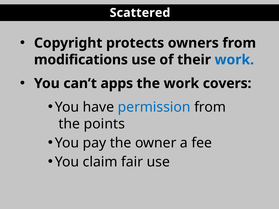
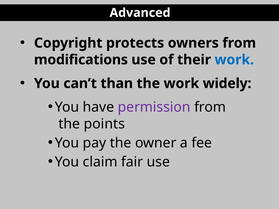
Scattered: Scattered -> Advanced
apps: apps -> than
covers: covers -> widely
permission colour: blue -> purple
